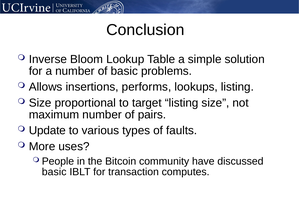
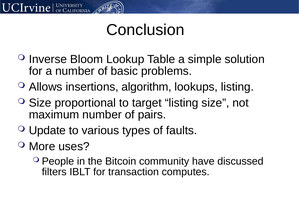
performs: performs -> algorithm
basic at (54, 172): basic -> filters
